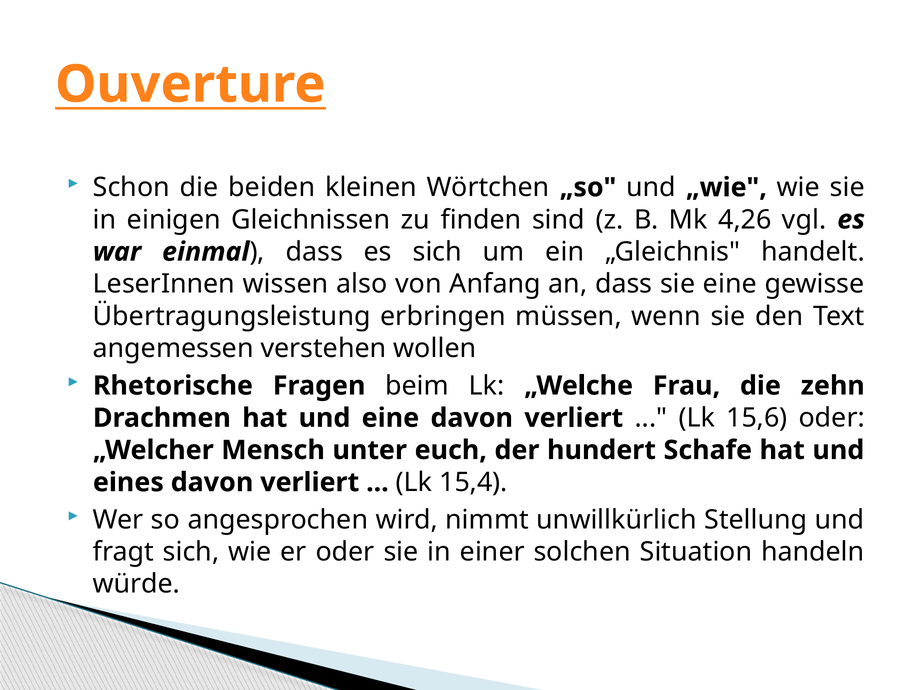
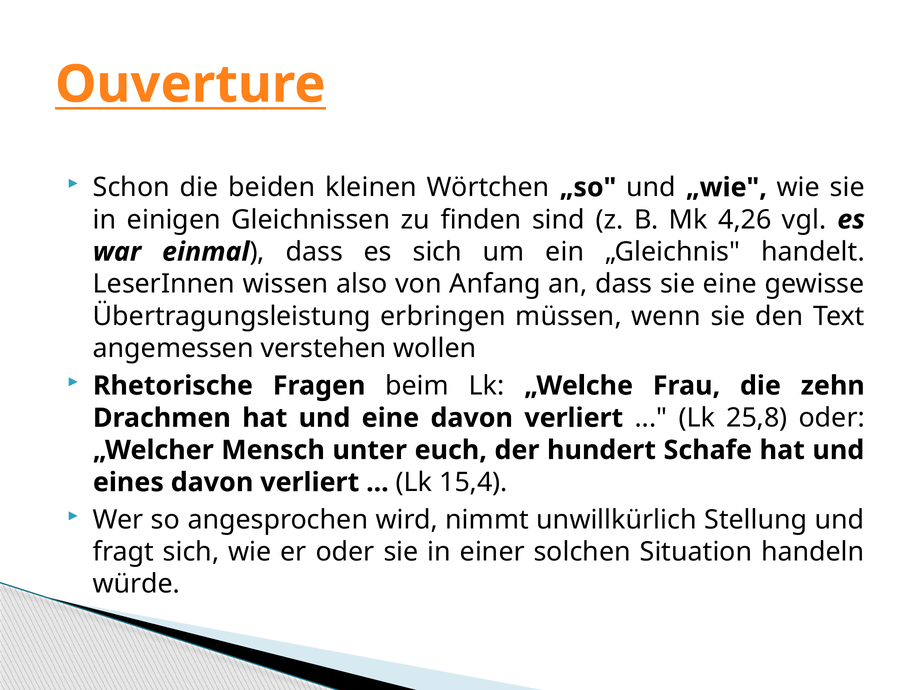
15,6: 15,6 -> 25,8
